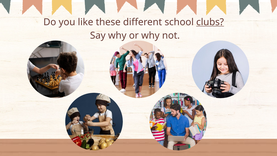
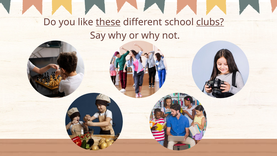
these underline: none -> present
